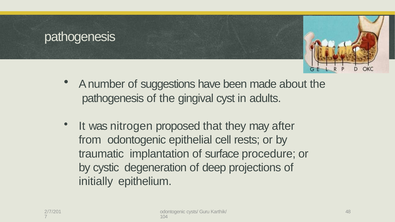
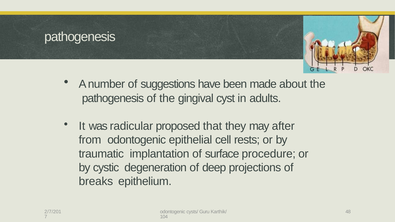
nitrogen: nitrogen -> radicular
initially: initially -> breaks
